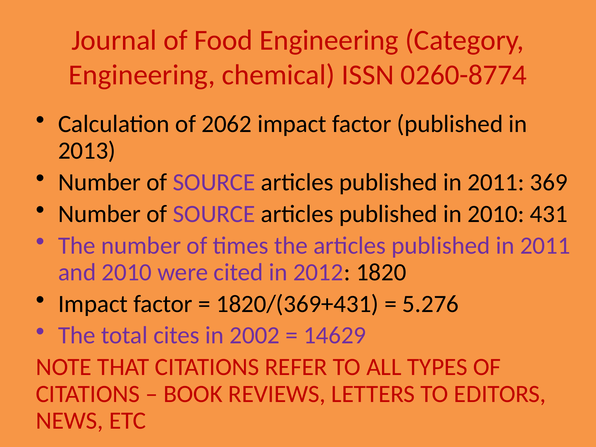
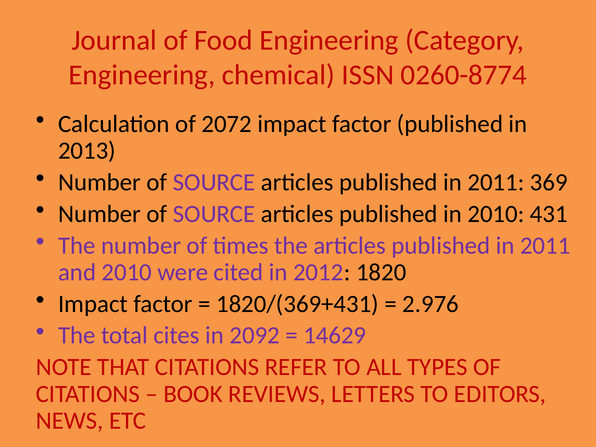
2062: 2062 -> 2072
5.276: 5.276 -> 2.976
2002: 2002 -> 2092
